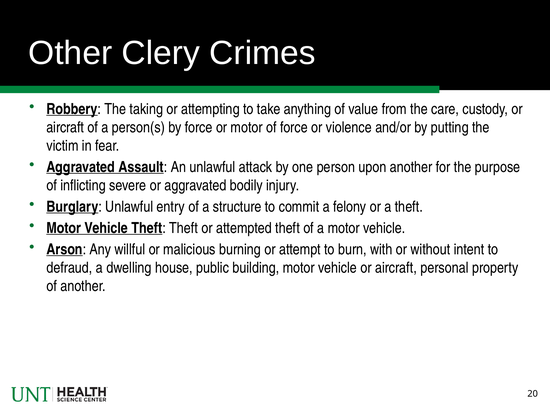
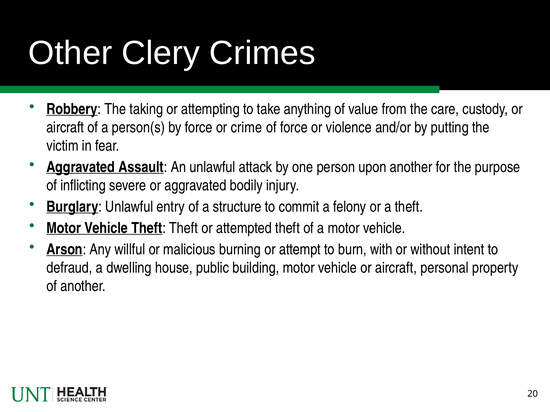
or motor: motor -> crime
